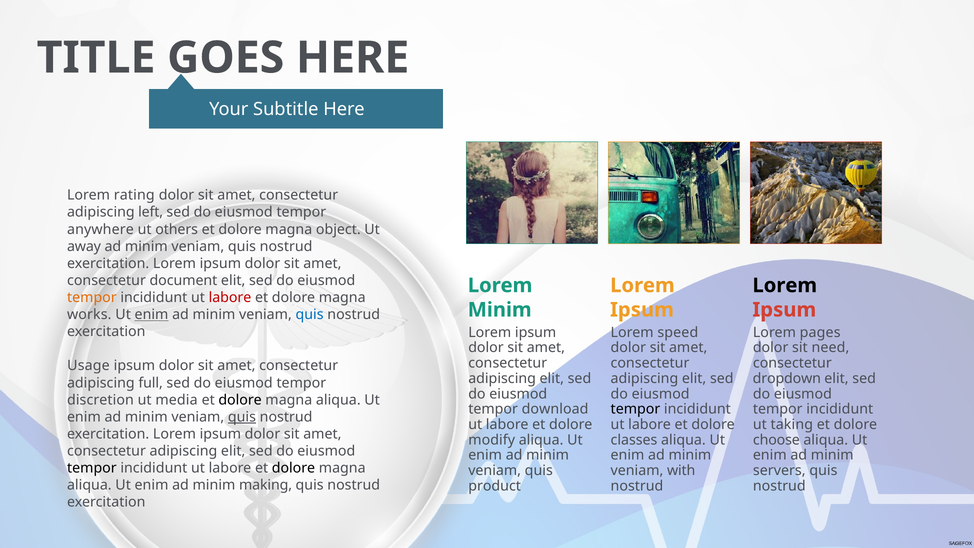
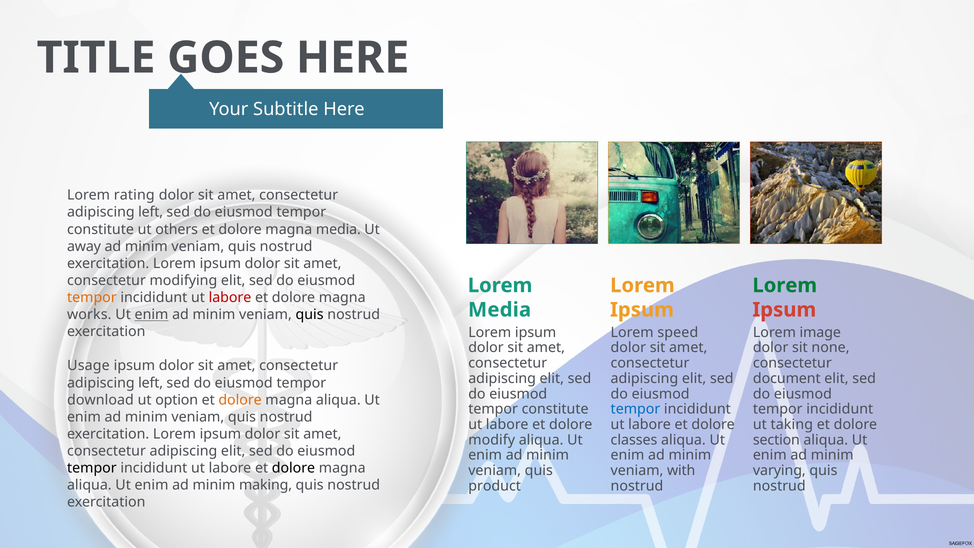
anywhere at (100, 229): anywhere -> constitute
magna object: object -> media
document: document -> modifying
Lorem at (785, 285) colour: black -> green
Minim at (500, 310): Minim -> Media
quis at (310, 315) colour: blue -> black
pages: pages -> image
need: need -> none
dropdown: dropdown -> document
full at (151, 383): full -> left
discretion: discretion -> download
media: media -> option
dolore at (240, 400) colour: black -> orange
download at (555, 409): download -> constitute
tempor at (635, 409) colour: black -> blue
quis at (242, 417) underline: present -> none
choose: choose -> section
servers: servers -> varying
